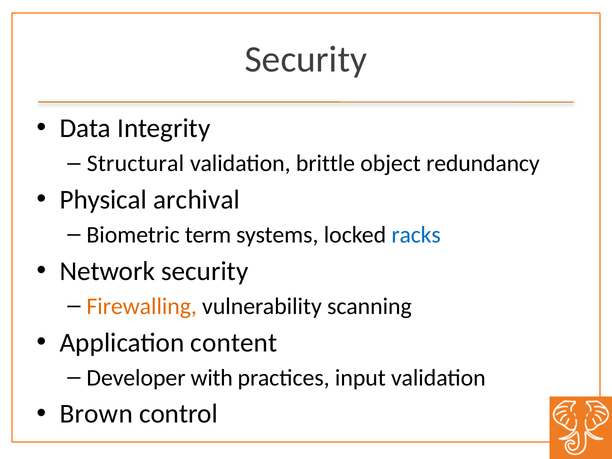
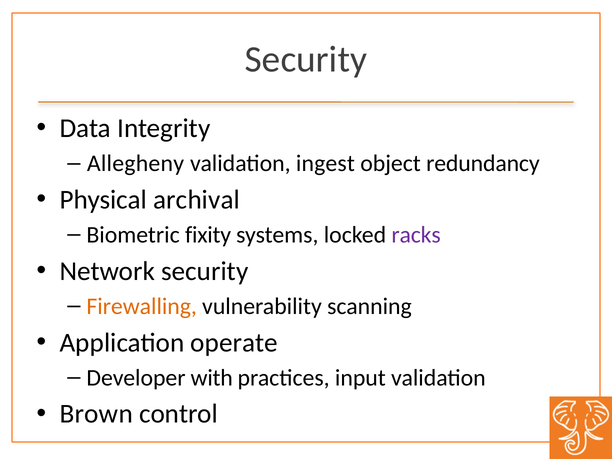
Structural: Structural -> Allegheny
brittle: brittle -> ingest
term: term -> fixity
racks colour: blue -> purple
content: content -> operate
